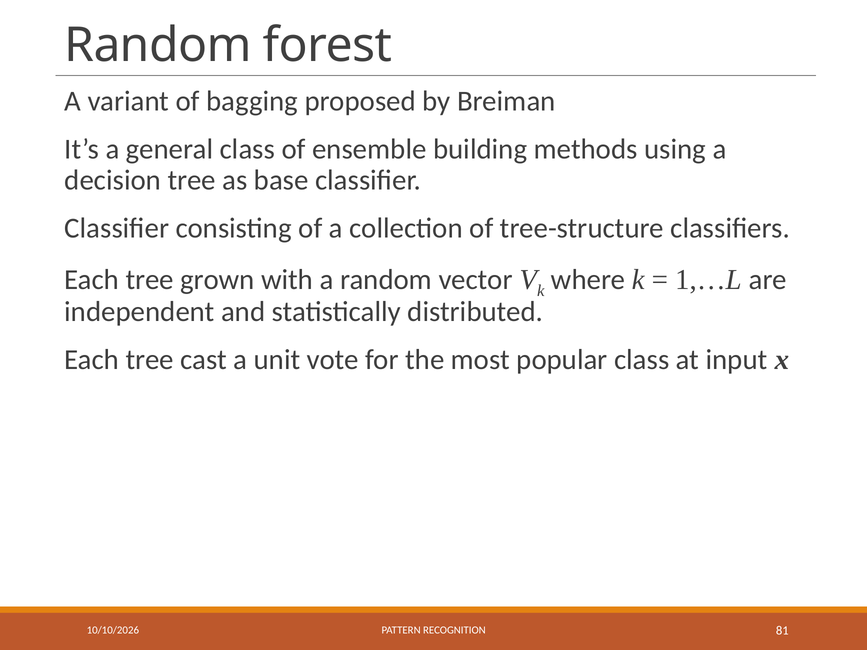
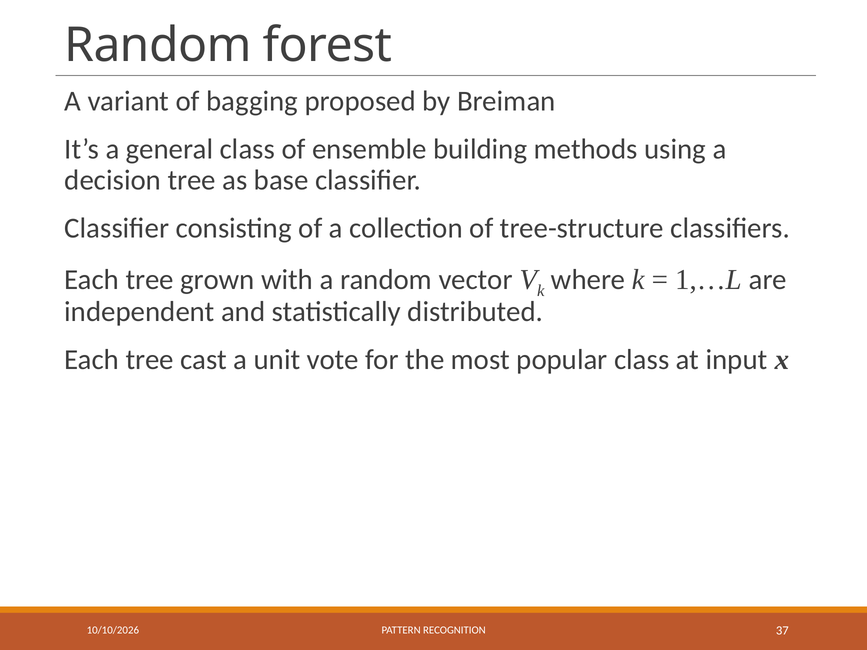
81: 81 -> 37
